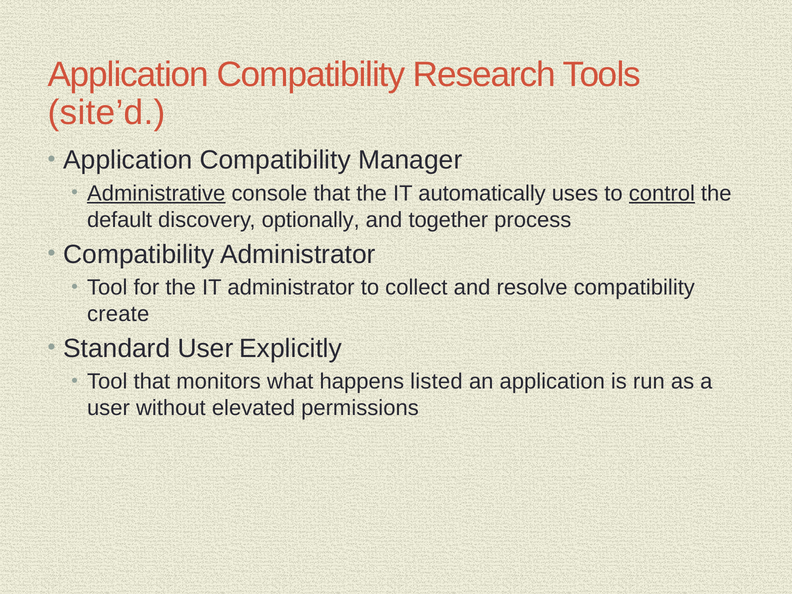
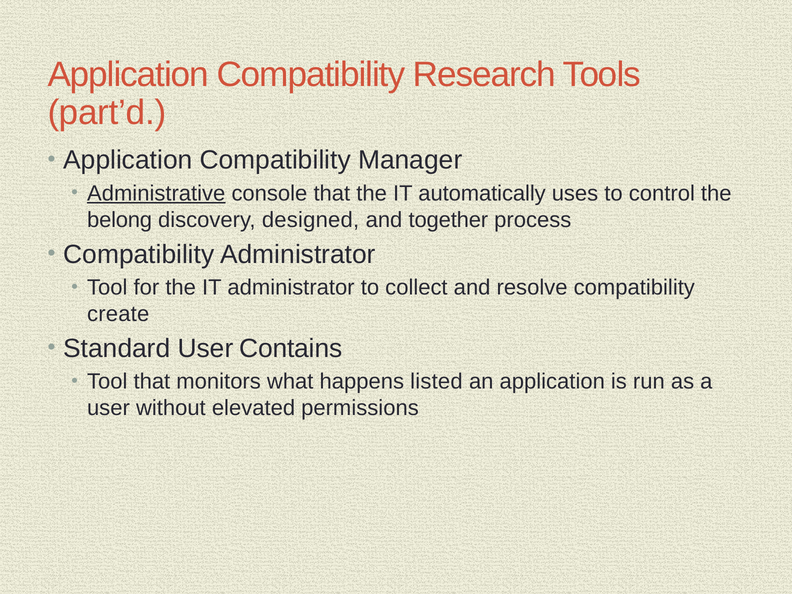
site’d: site’d -> part’d
control underline: present -> none
default: default -> belong
optionally: optionally -> designed
Explicitly: Explicitly -> Contains
